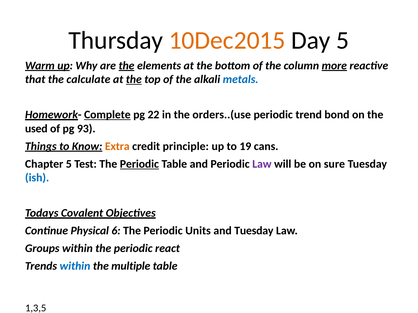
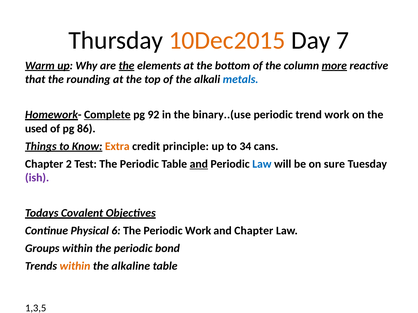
Day 5: 5 -> 7
calculate: calculate -> rounding
the at (134, 80) underline: present -> none
22: 22 -> 92
orders..(use: orders..(use -> binary..(use
trend bond: bond -> work
93: 93 -> 86
19: 19 -> 34
Chapter 5: 5 -> 2
Periodic at (139, 164) underline: present -> none
and at (199, 164) underline: none -> present
Law at (262, 164) colour: purple -> blue
ish colour: blue -> purple
Periodic Units: Units -> Work
and Tuesday: Tuesday -> Chapter
react: react -> bond
within at (75, 266) colour: blue -> orange
multiple: multiple -> alkaline
